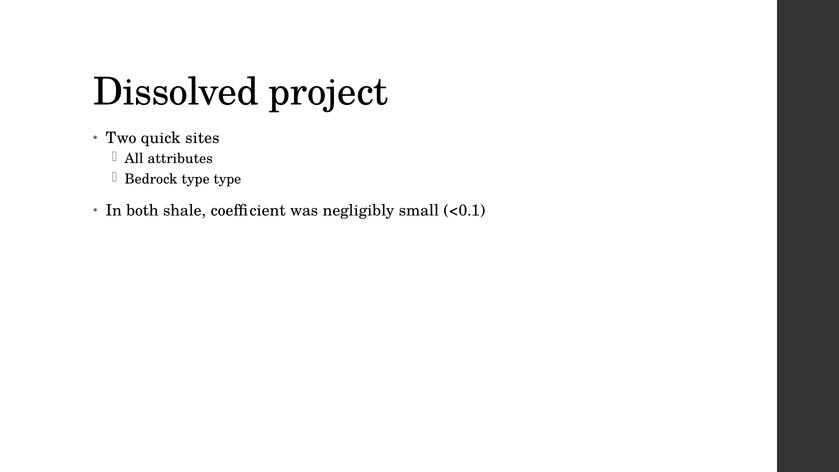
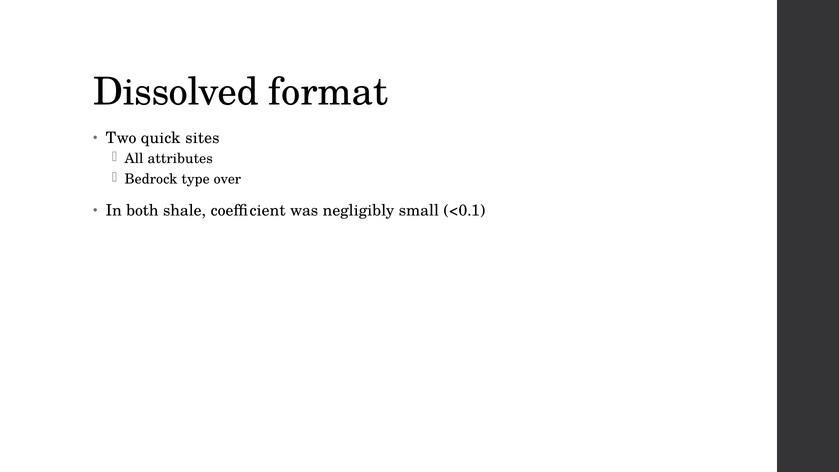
project: project -> format
type type: type -> over
